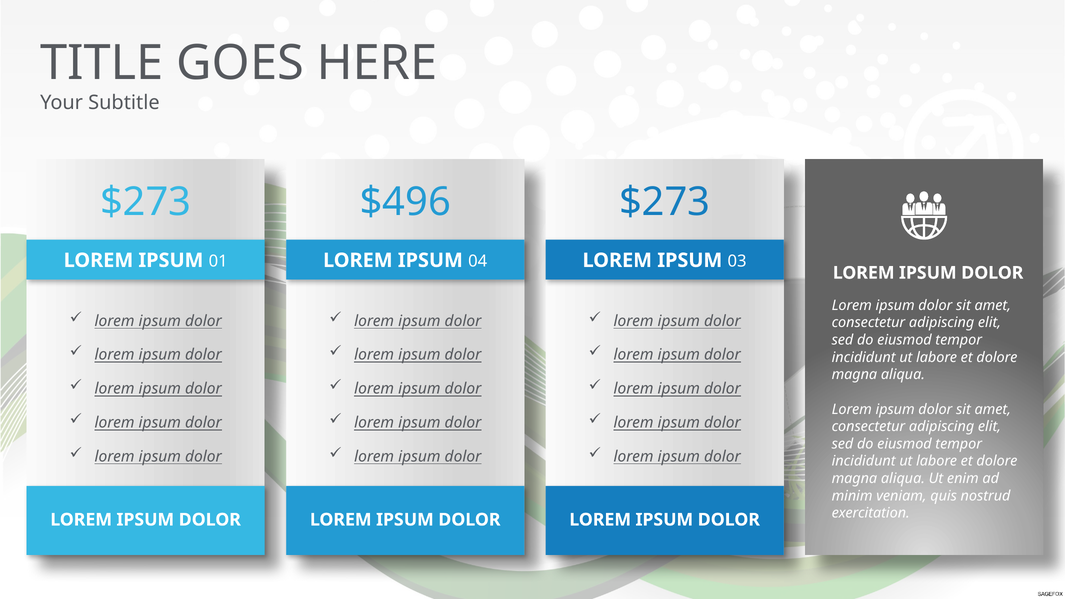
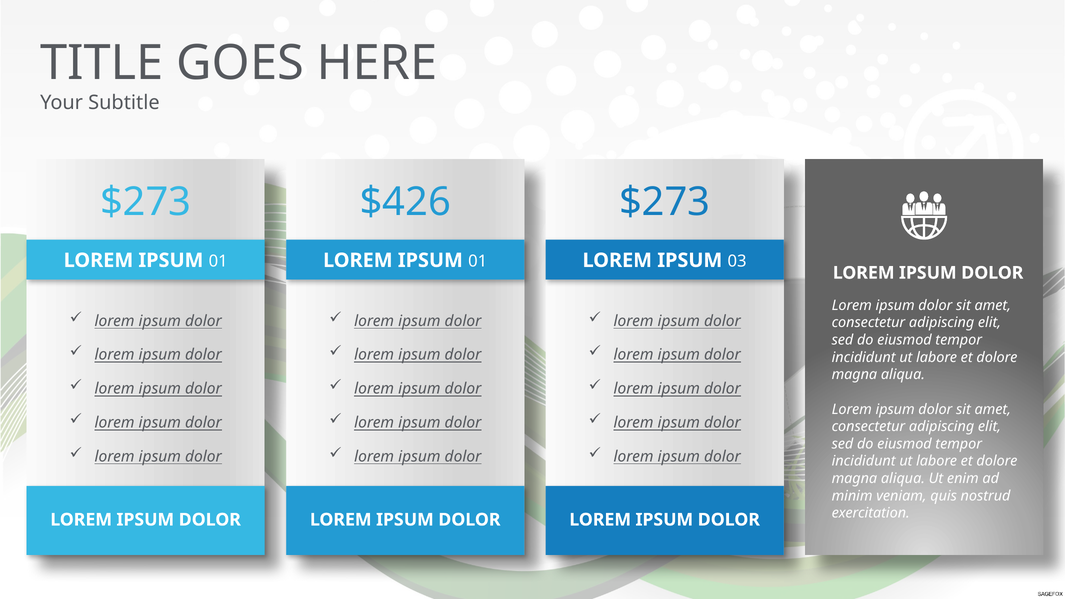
$496: $496 -> $426
04 at (478, 261): 04 -> 01
